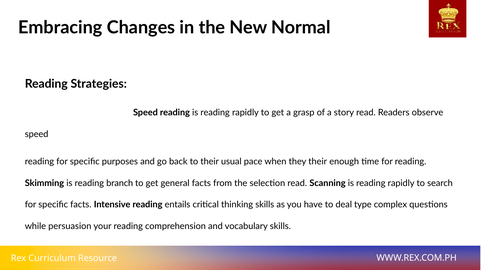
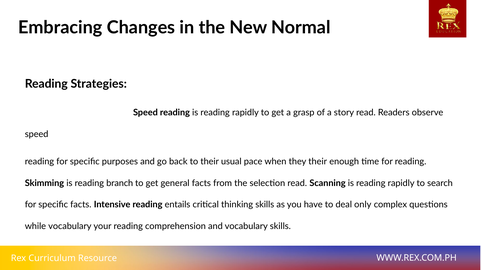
type: type -> only
while persuasion: persuasion -> vocabulary
